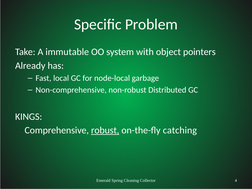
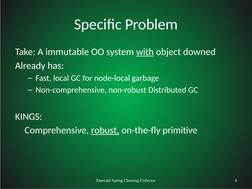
with underline: none -> present
pointers: pointers -> downed
catching: catching -> primitive
